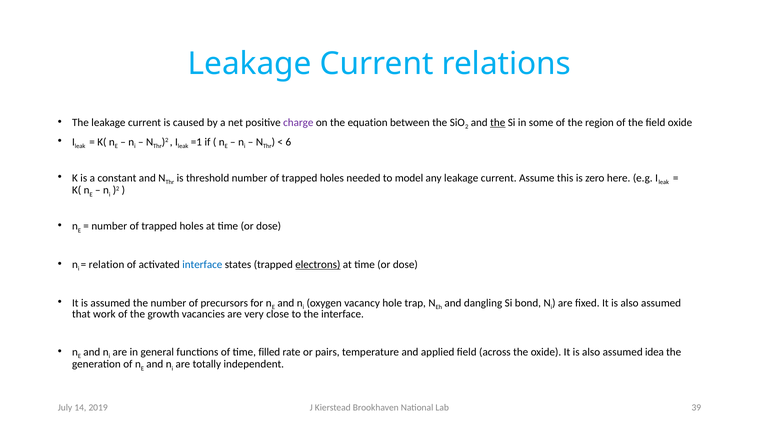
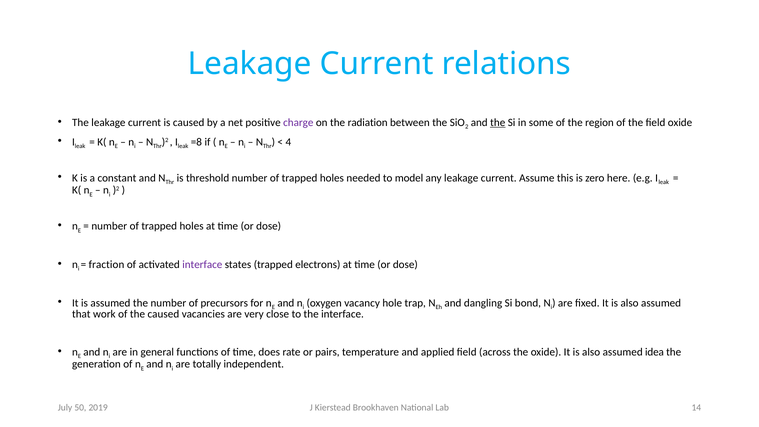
equation: equation -> radiation
=1: =1 -> =8
6: 6 -> 4
relation: relation -> fraction
interface at (202, 265) colour: blue -> purple
electrons underline: present -> none
the growth: growth -> caused
filled: filled -> does
39: 39 -> 14
14: 14 -> 50
